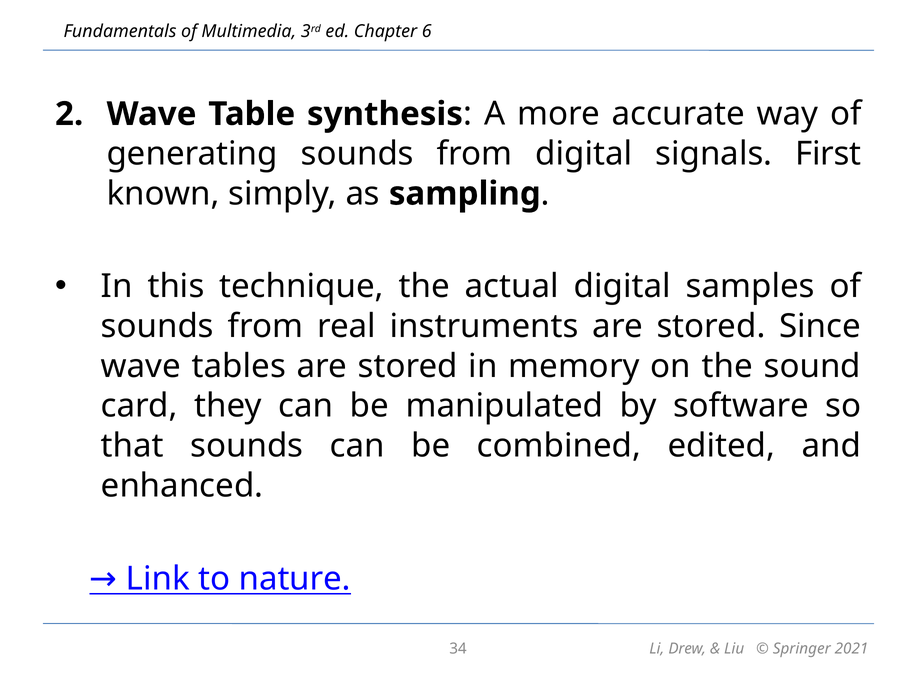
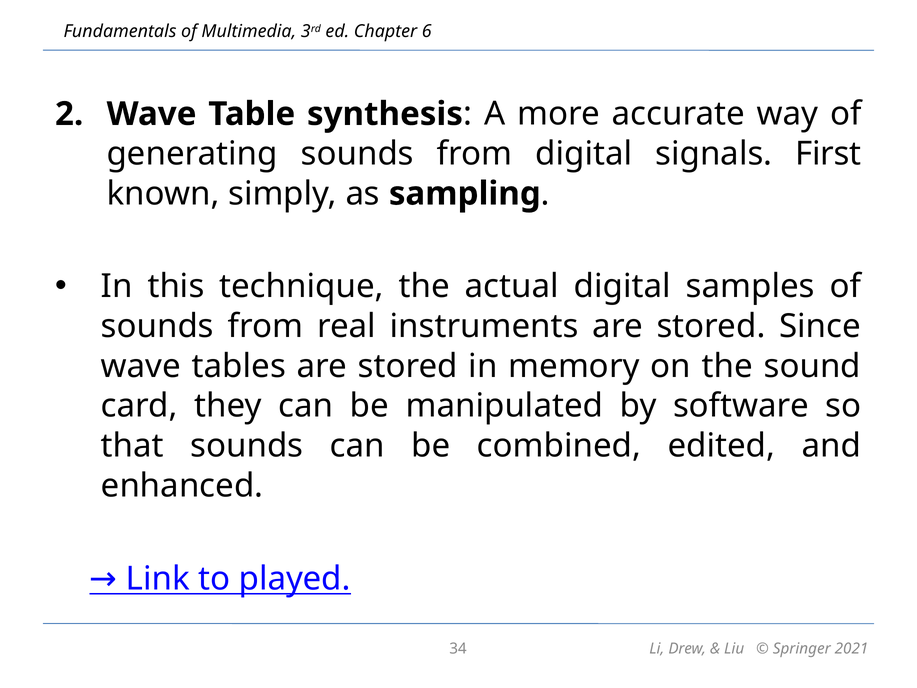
nature: nature -> played
